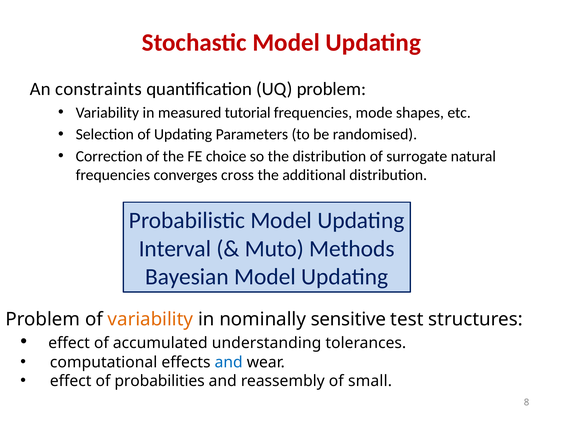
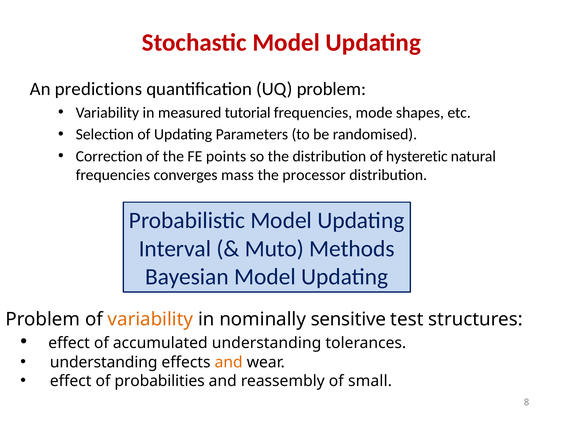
constraints: constraints -> predictions
choice: choice -> points
surrogate: surrogate -> hysteretic
cross: cross -> mass
additional: additional -> processor
computational at (104, 362): computational -> understanding
and at (229, 362) colour: blue -> orange
